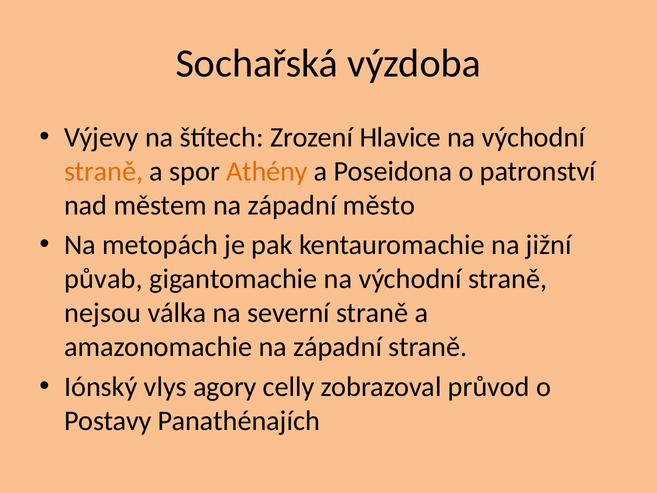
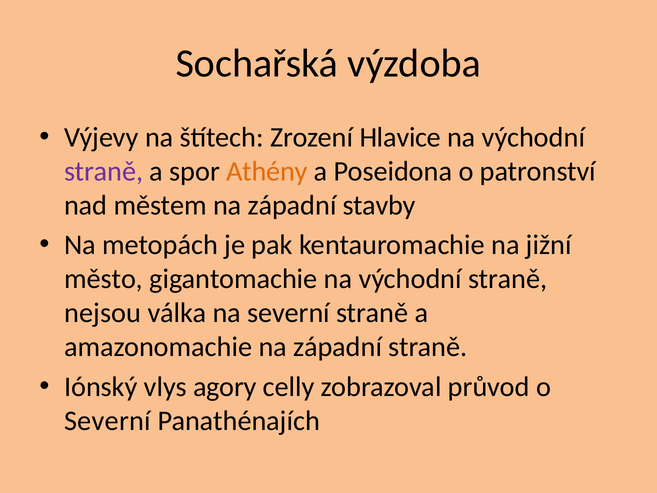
straně at (104, 171) colour: orange -> purple
město: město -> stavby
půvab: půvab -> město
Postavy at (108, 421): Postavy -> Severní
